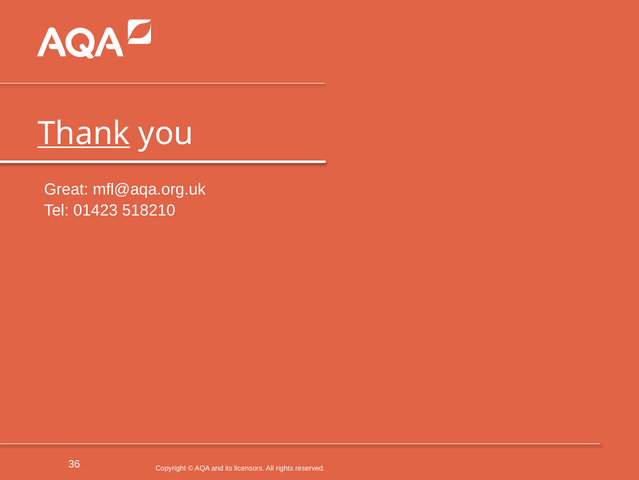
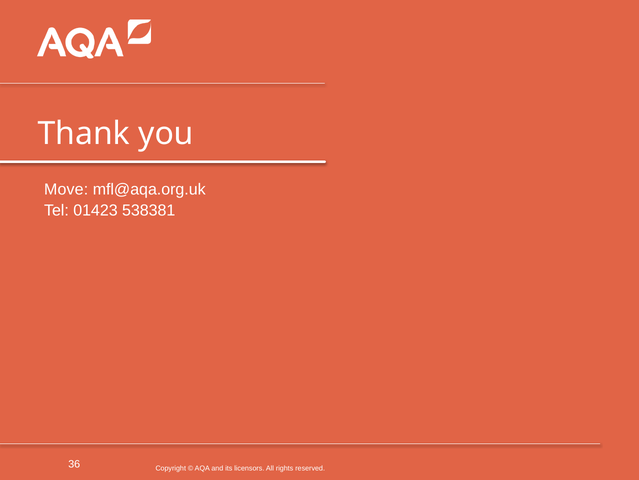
Thank underline: present -> none
Great: Great -> Move
518210: 518210 -> 538381
